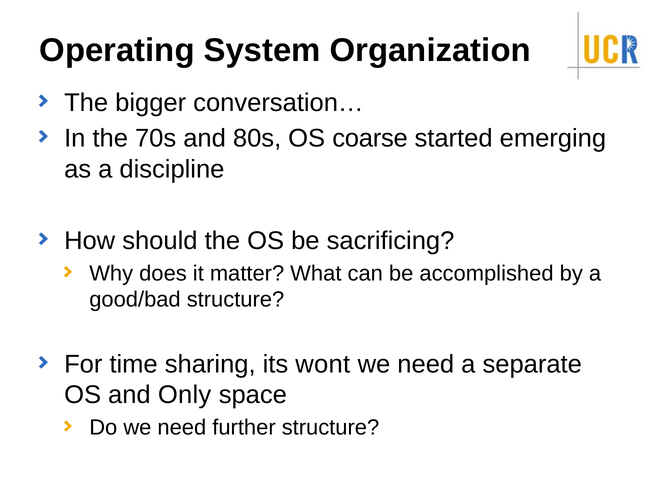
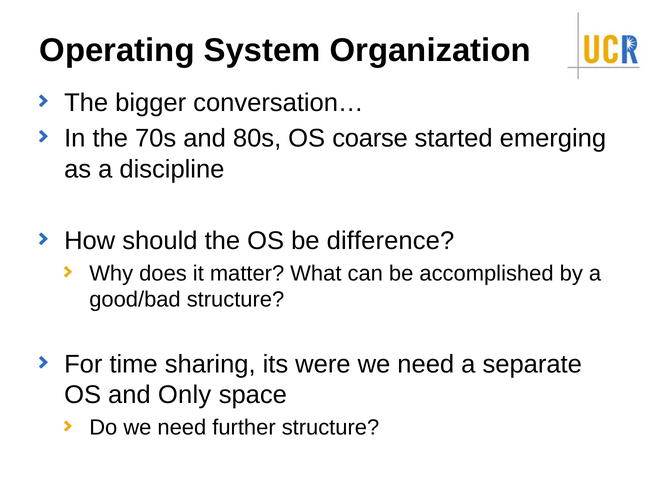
sacrificing: sacrificing -> difference
wont: wont -> were
